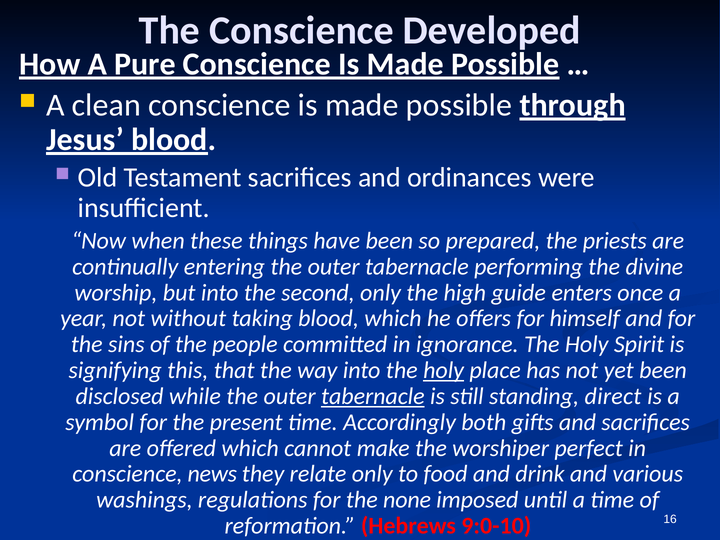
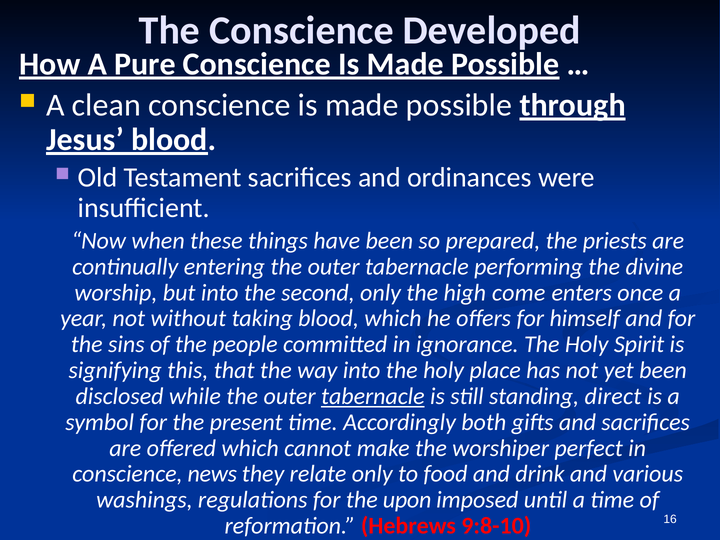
guide: guide -> come
holy at (444, 370) underline: present -> none
none: none -> upon
9:0-10: 9:0-10 -> 9:8-10
